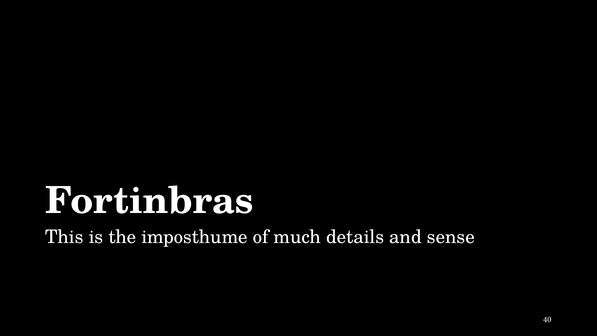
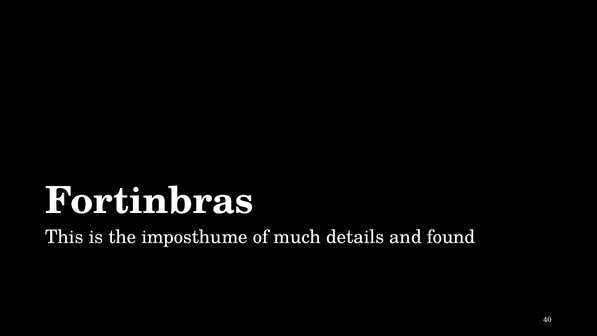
sense: sense -> found
